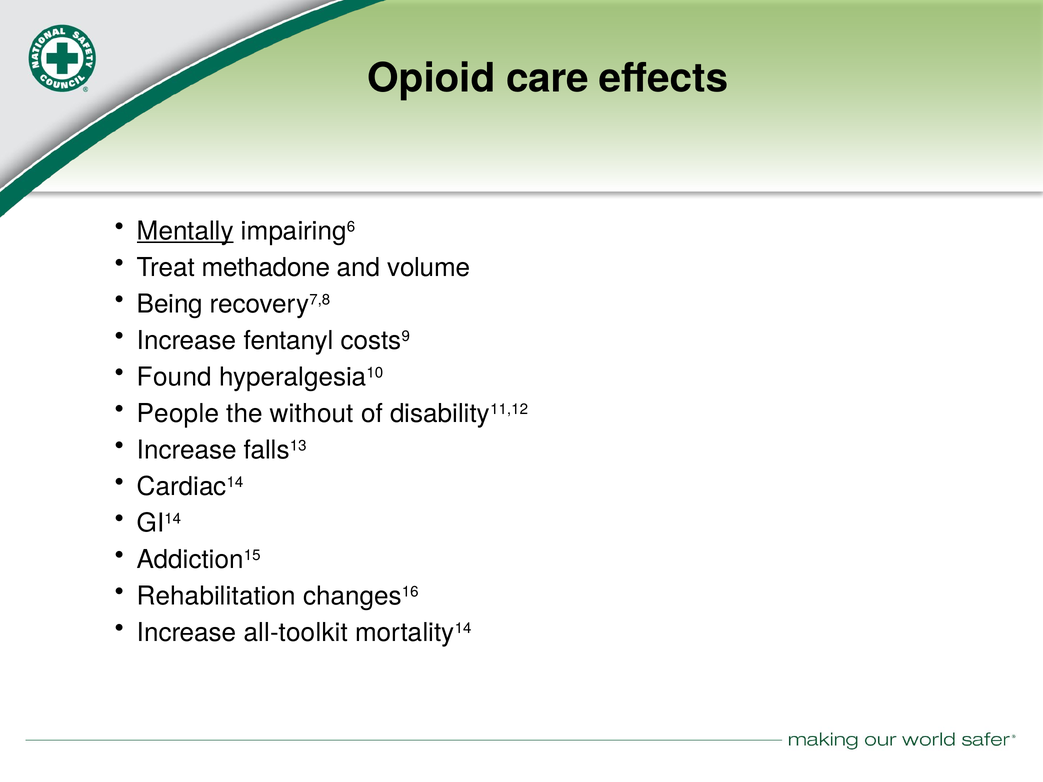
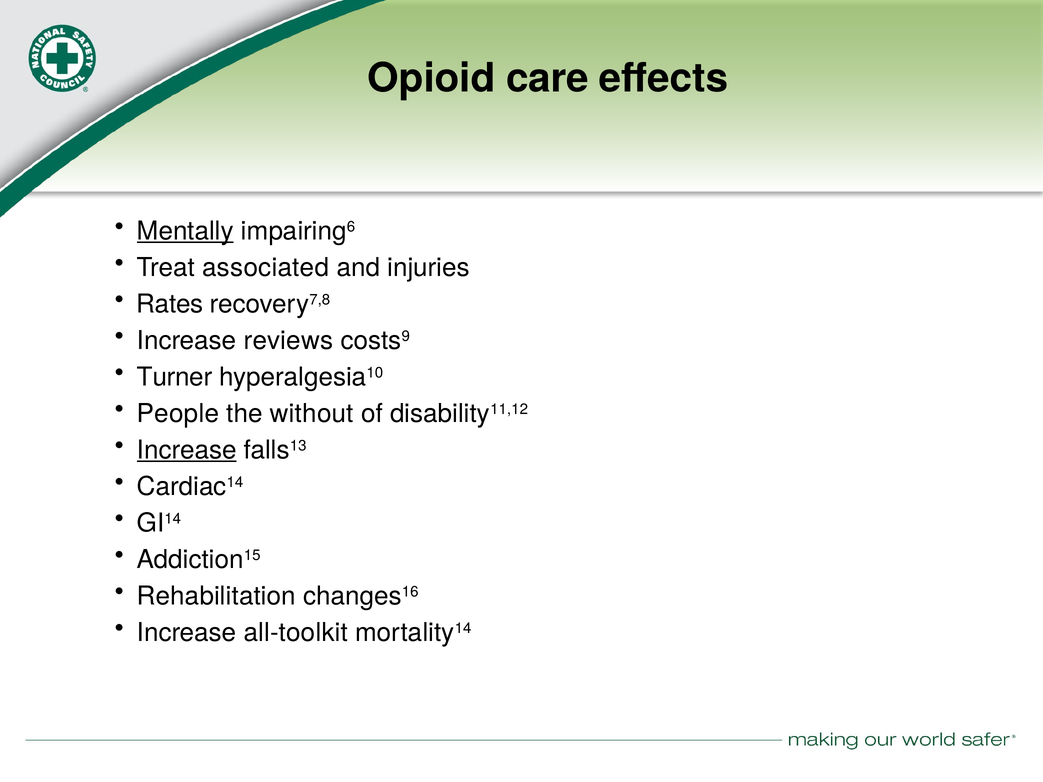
methadone: methadone -> associated
volume: volume -> injuries
Being: Being -> Rates
fentanyl: fentanyl -> reviews
Found: Found -> Turner
Increase at (187, 450) underline: none -> present
